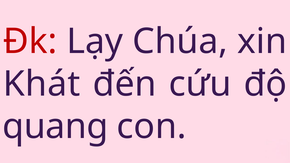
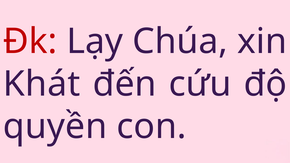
quang: quang -> quyền
